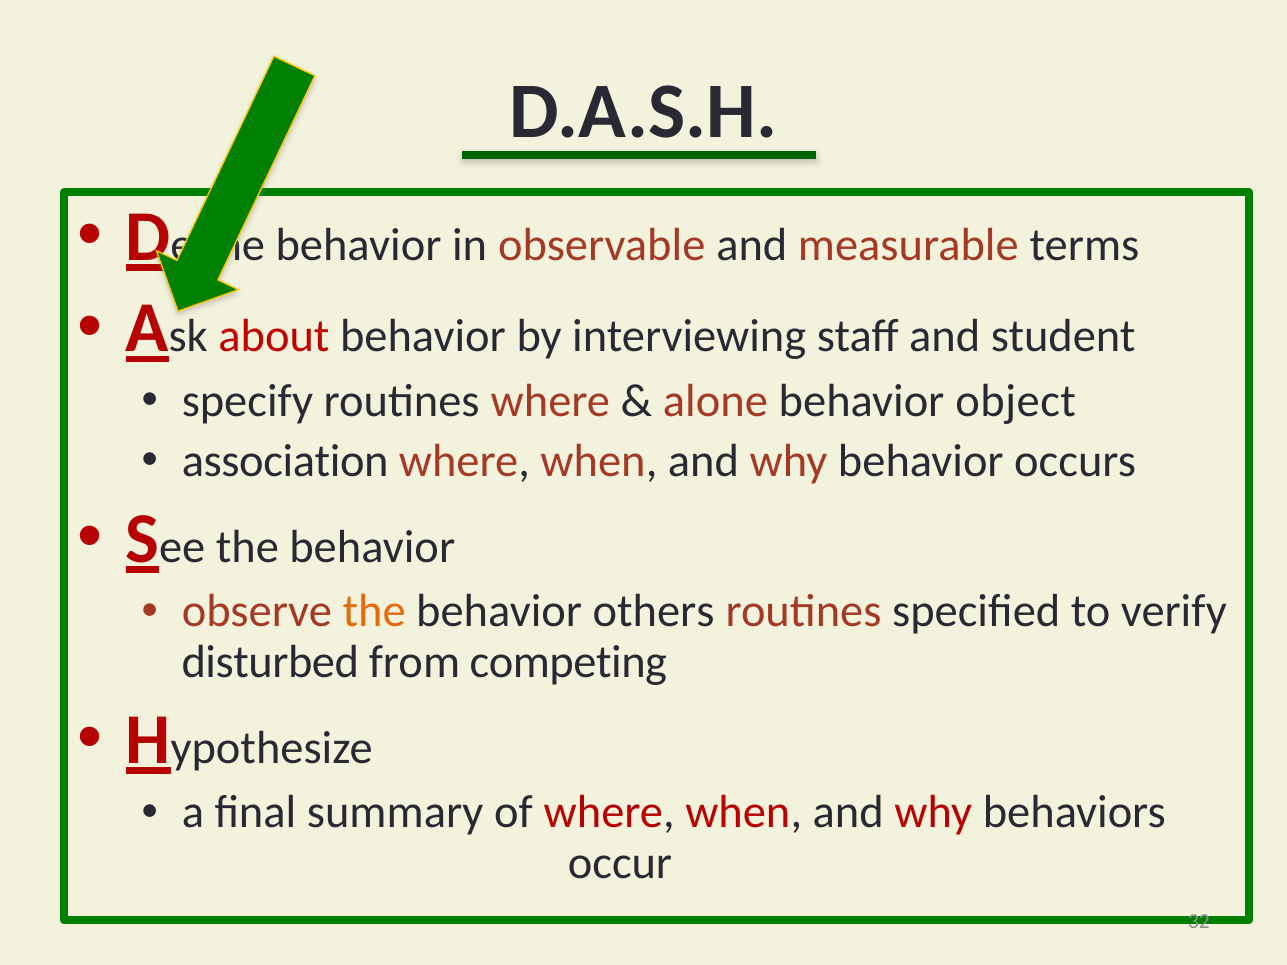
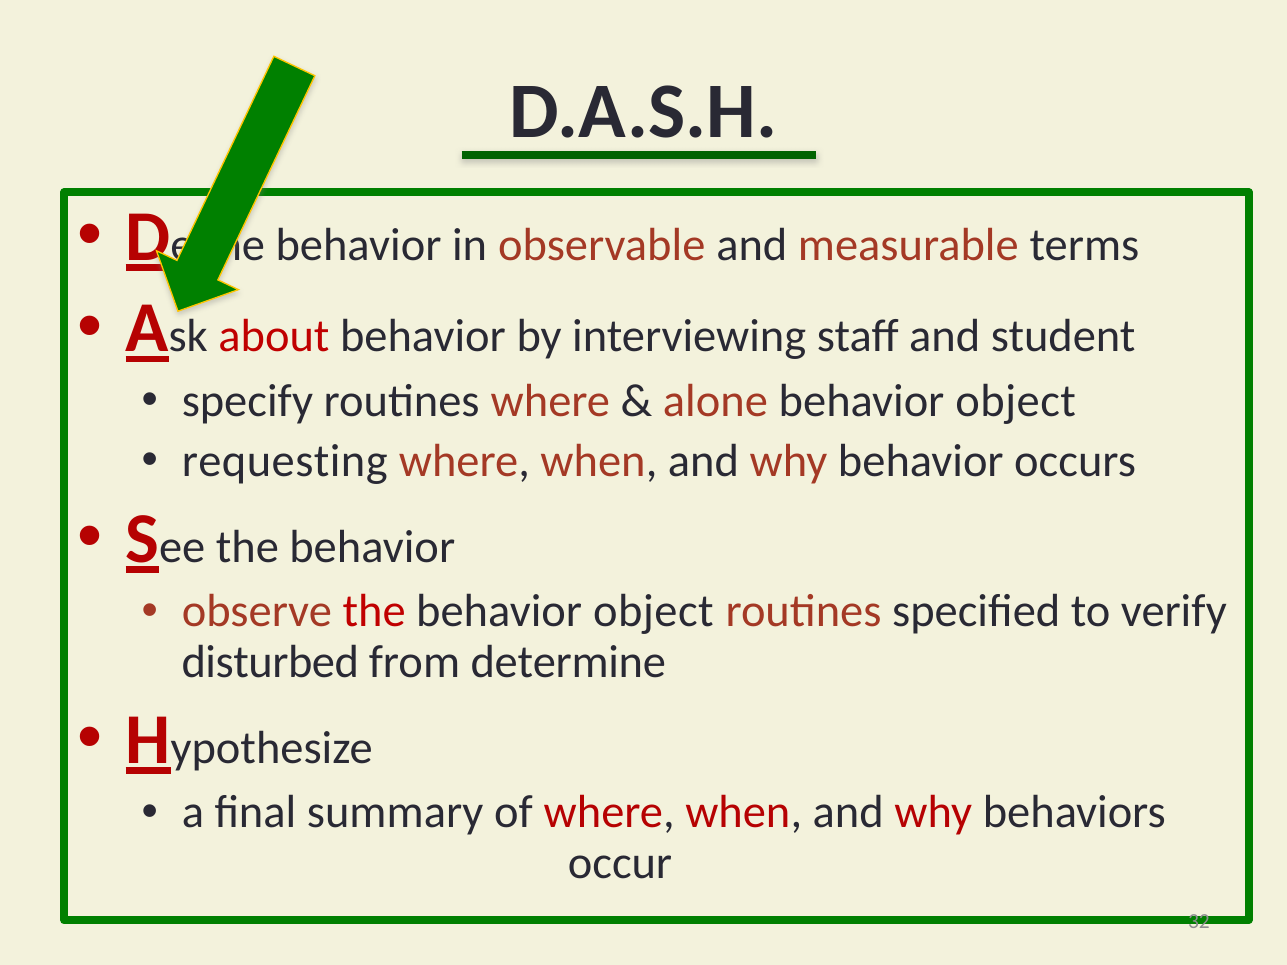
association: association -> requesting
the at (374, 612) colour: orange -> red
others at (654, 612): others -> object
competing: competing -> determine
